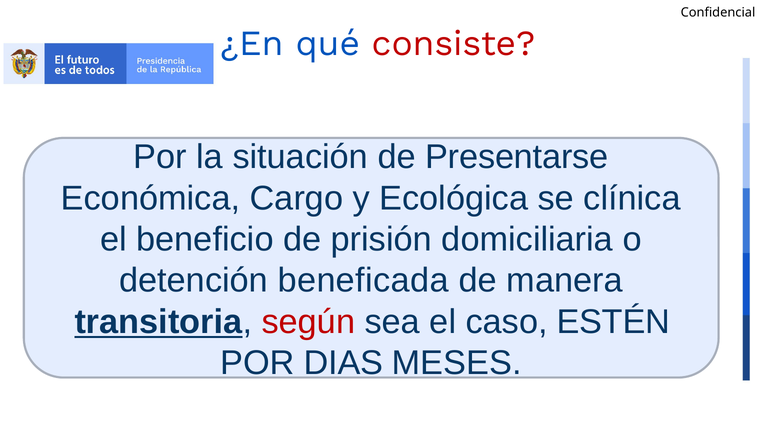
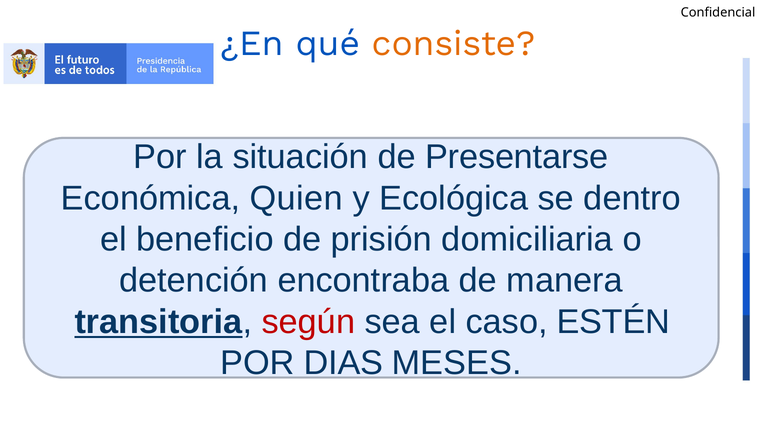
consiste colour: red -> orange
Cargo: Cargo -> Quien
clínica: clínica -> dentro
beneficada: beneficada -> encontraba
